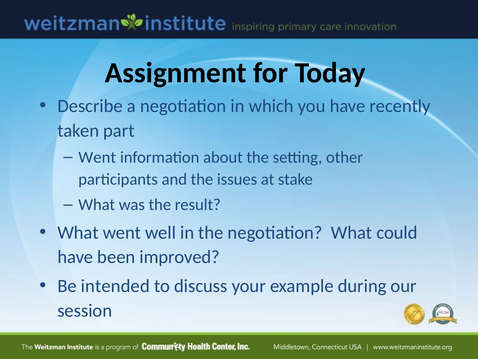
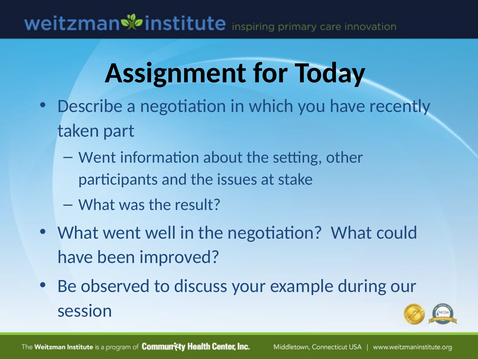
intended: intended -> observed
